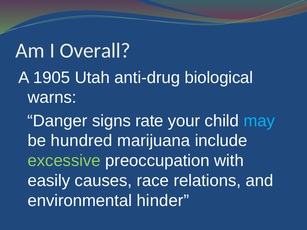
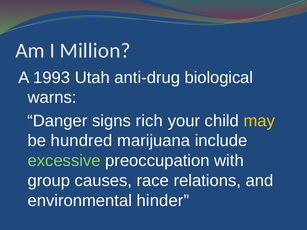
Overall: Overall -> Million
1905: 1905 -> 1993
rate: rate -> rich
may colour: light blue -> yellow
easily: easily -> group
